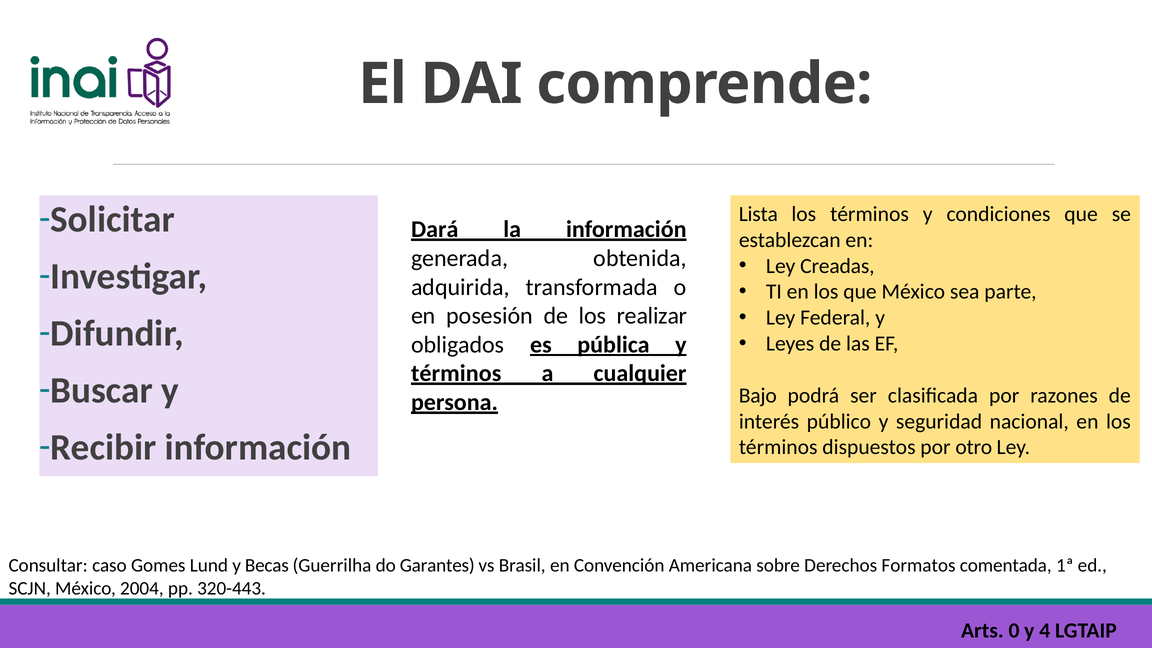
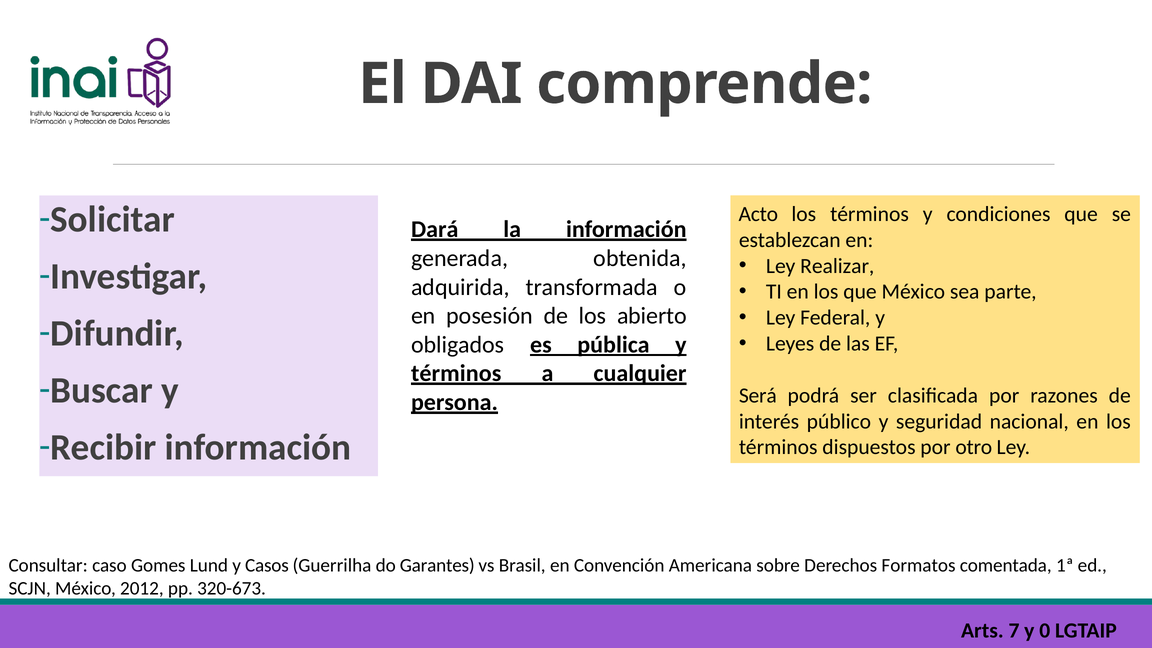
Lista: Lista -> Acto
Creadas: Creadas -> Realizar
realizar: realizar -> abierto
Bajo: Bajo -> Será
Becas: Becas -> Casos
2004: 2004 -> 2012
320-443: 320-443 -> 320-673
0: 0 -> 7
4: 4 -> 0
